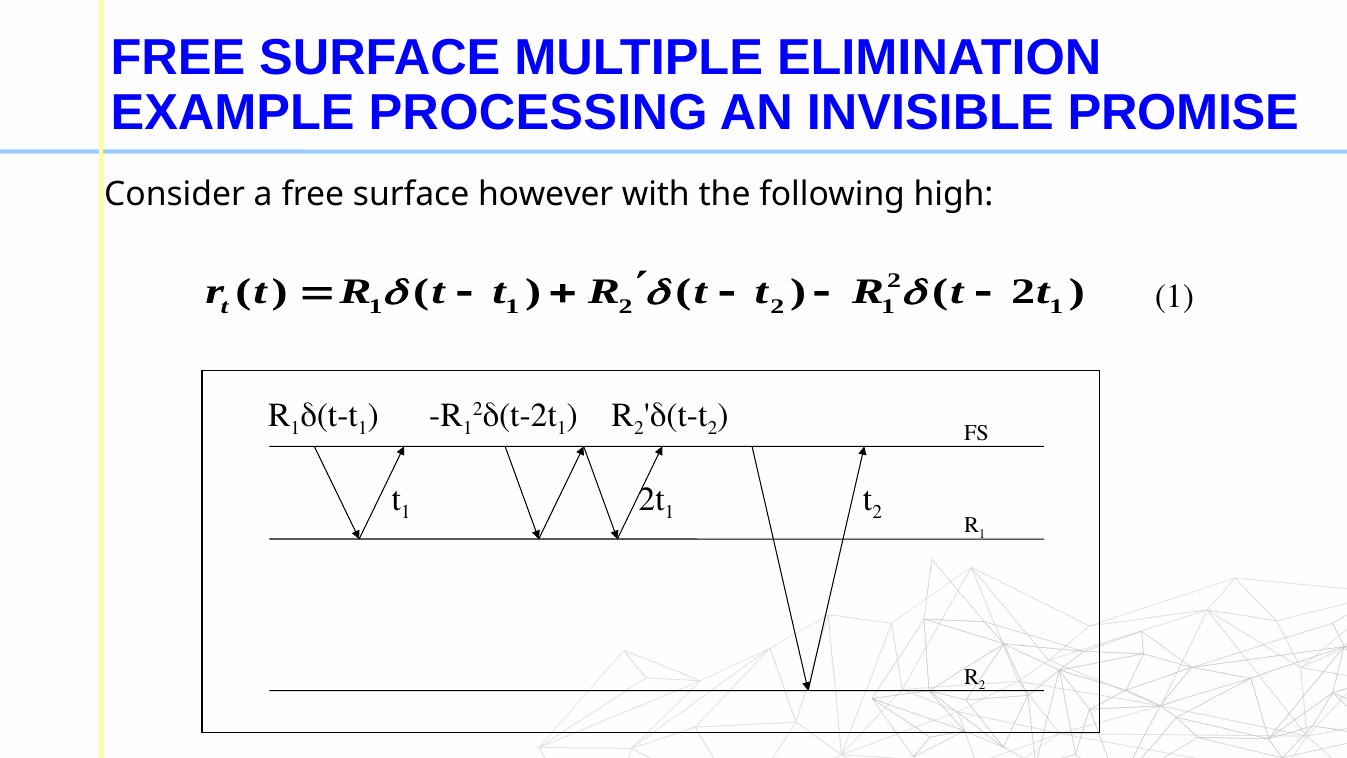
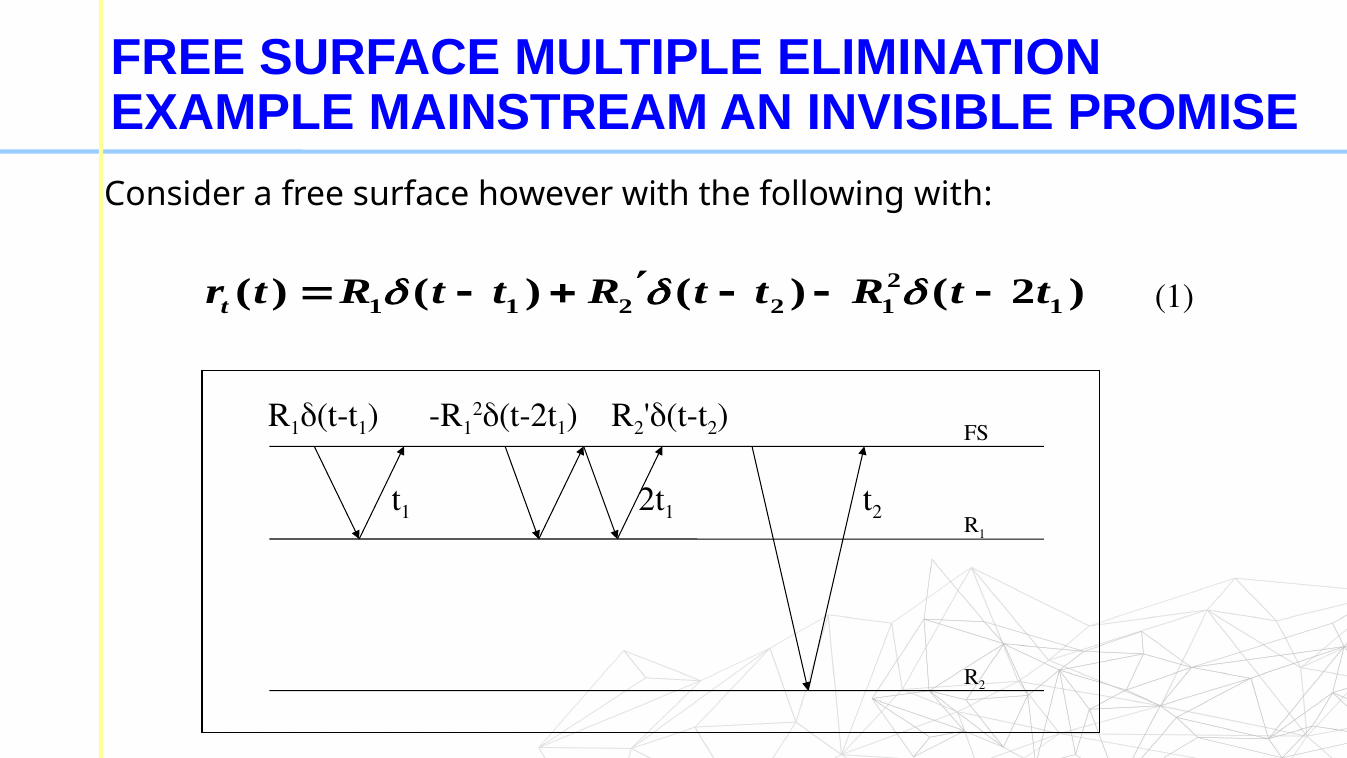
PROCESSING: PROCESSING -> MAINSTREAM
following high: high -> with
